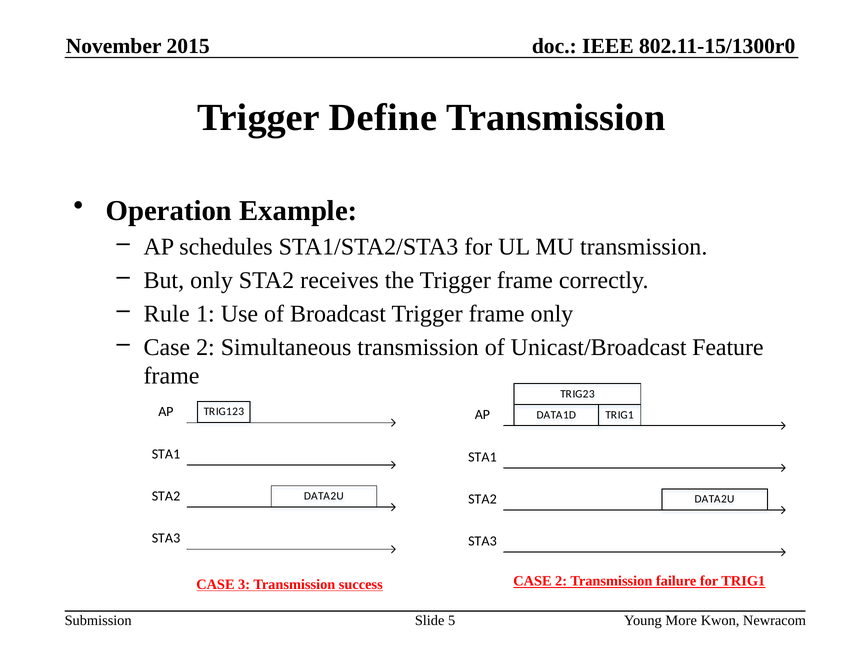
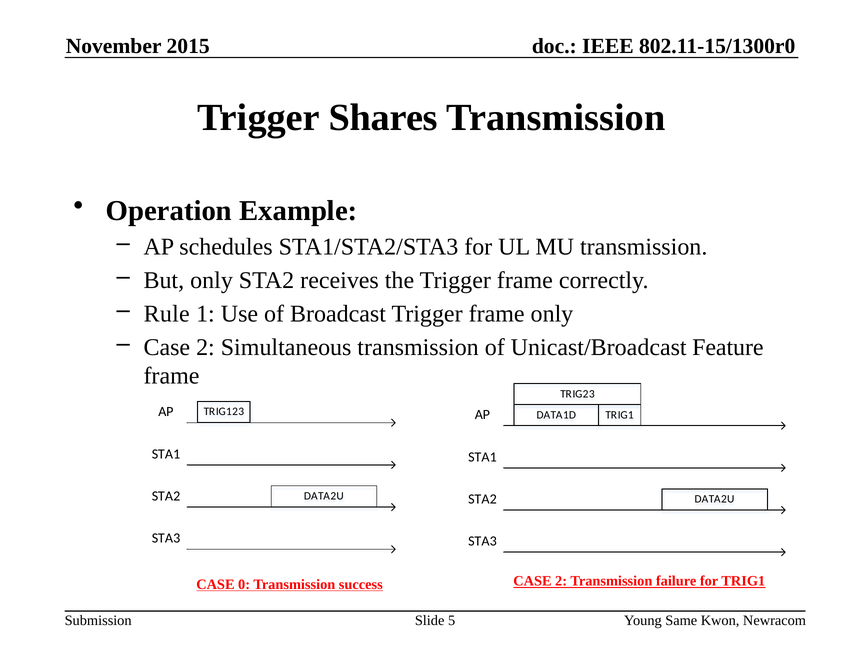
Define: Define -> Shares
3: 3 -> 0
More: More -> Same
